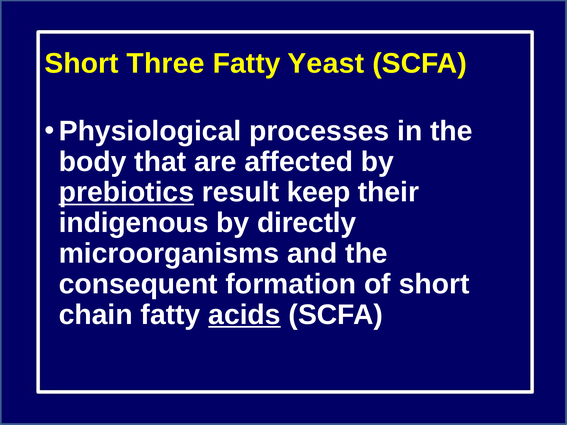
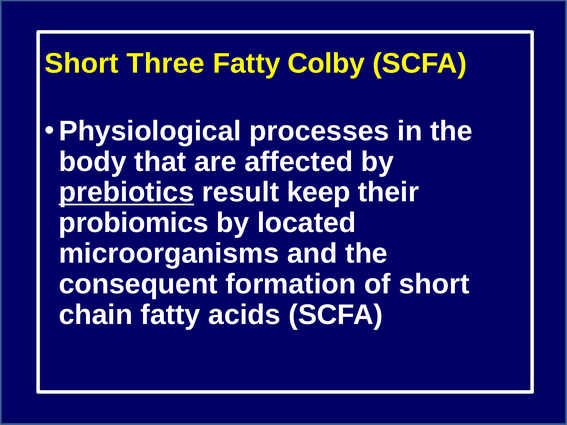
Yeast: Yeast -> Colby
indigenous: indigenous -> probiomics
directly: directly -> located
acids underline: present -> none
